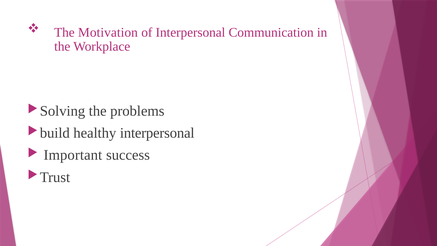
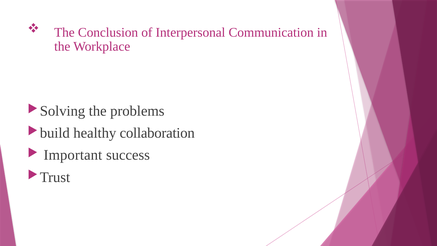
Motivation: Motivation -> Conclusion
healthy interpersonal: interpersonal -> collaboration
